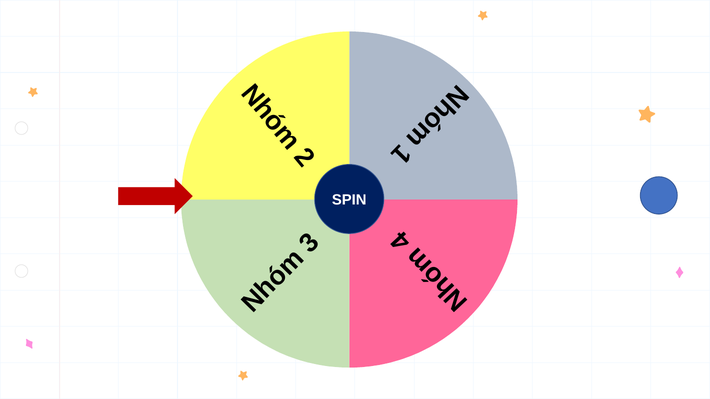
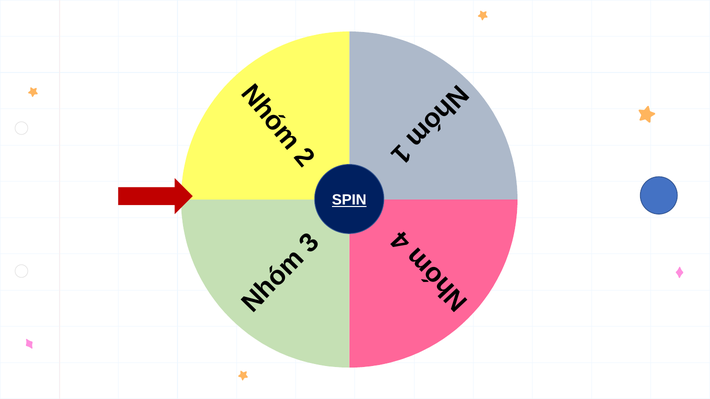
SPIN underline: none -> present
